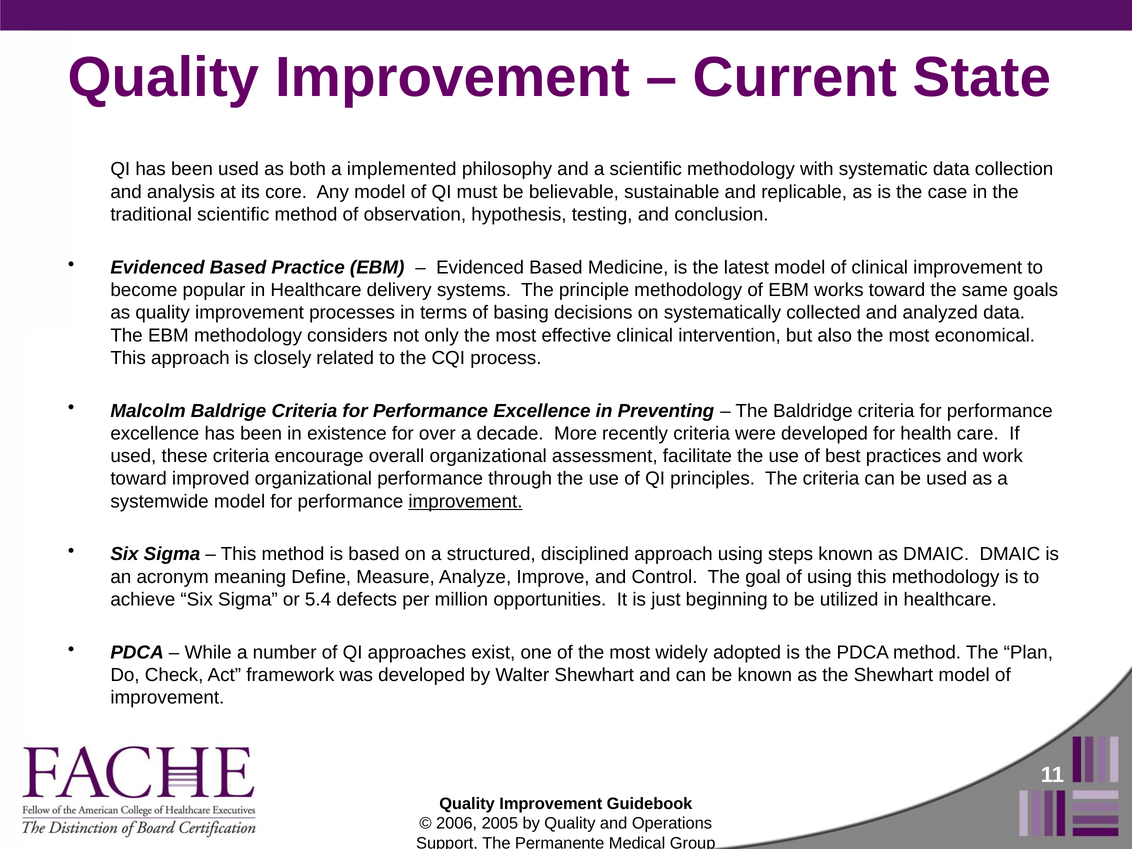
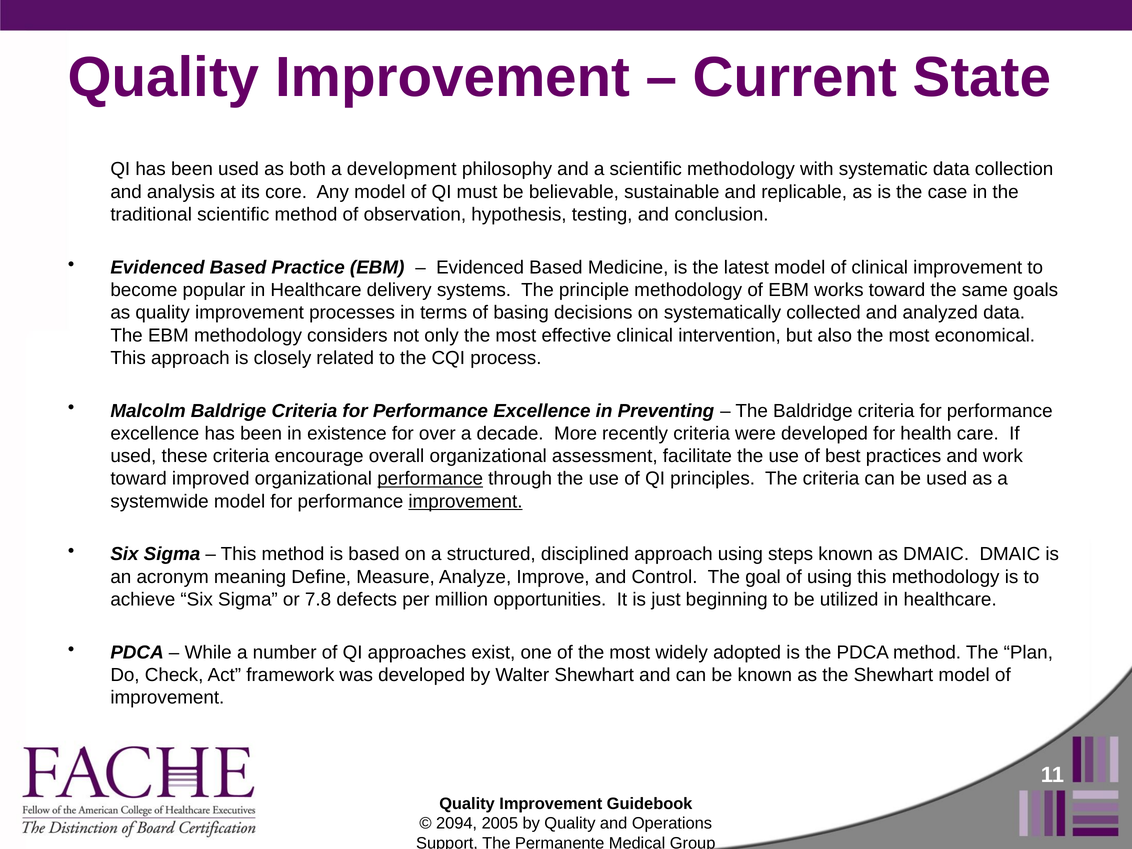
implemented: implemented -> development
performance at (430, 479) underline: none -> present
5.4: 5.4 -> 7.8
2006: 2006 -> 2094
